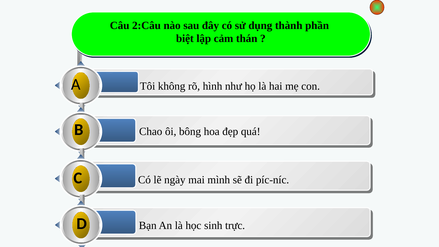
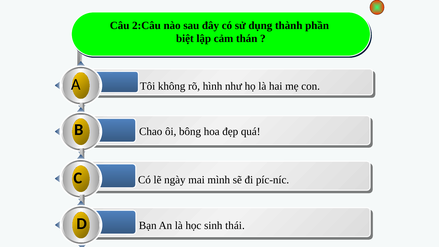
trực: trực -> thái
